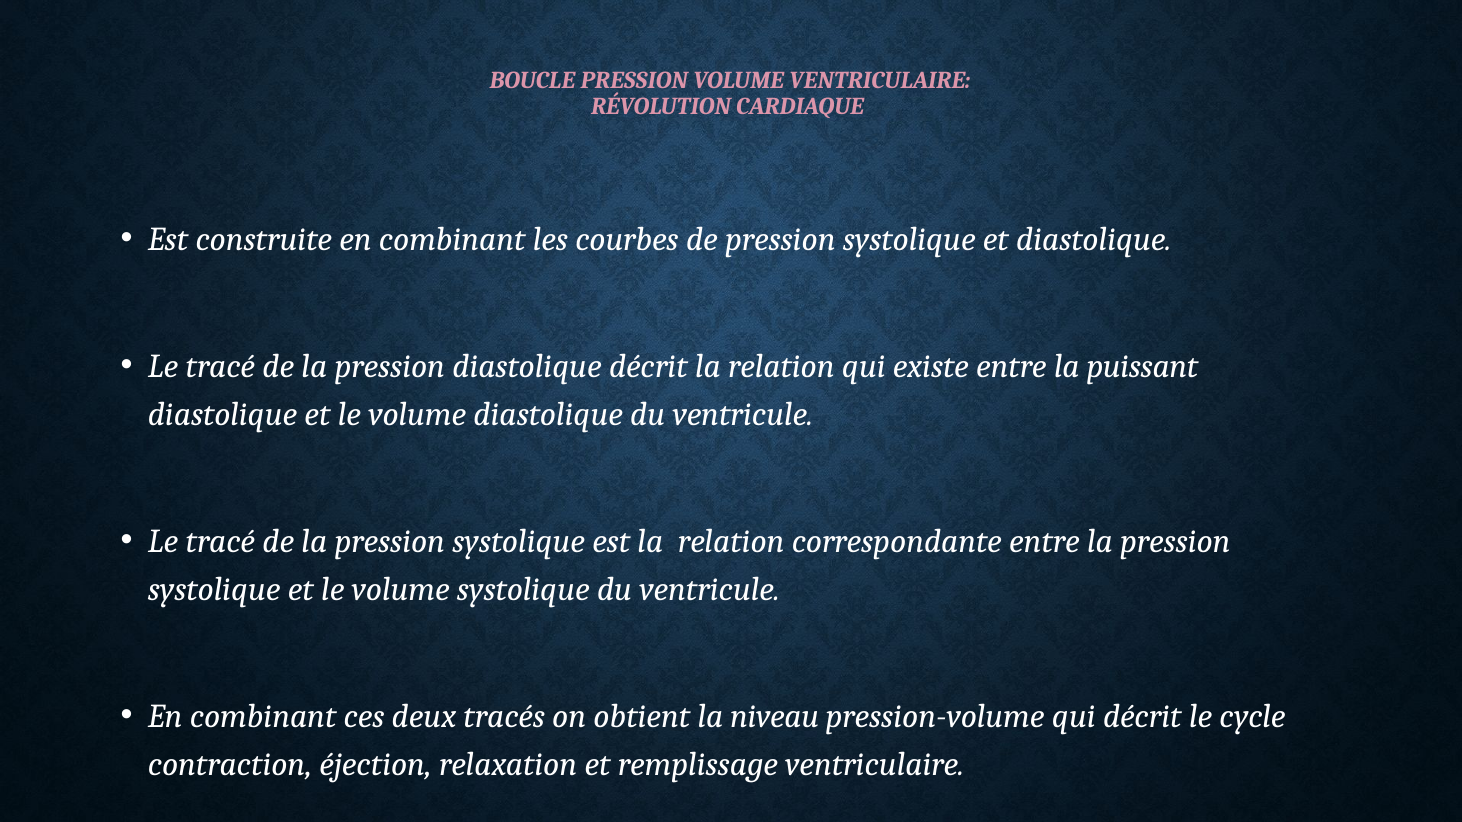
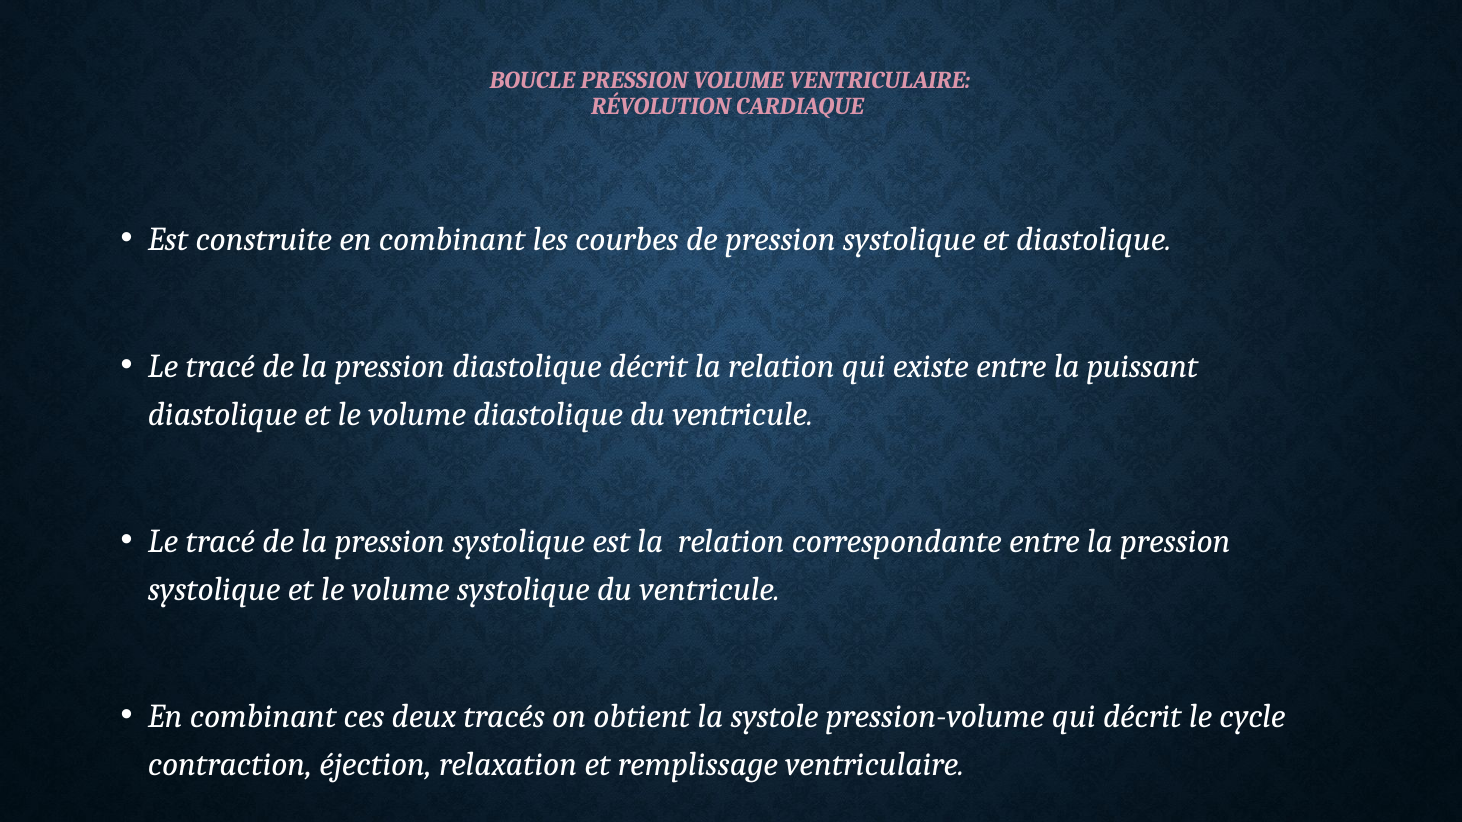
niveau: niveau -> systole
